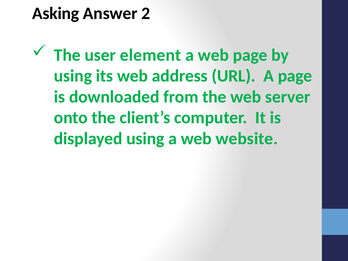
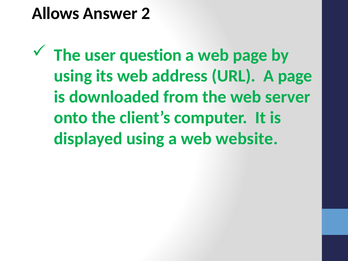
Asking: Asking -> Allows
element: element -> question
